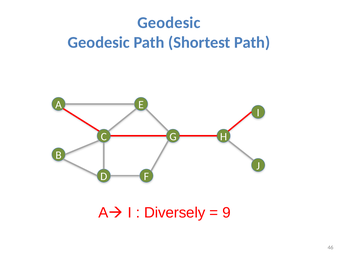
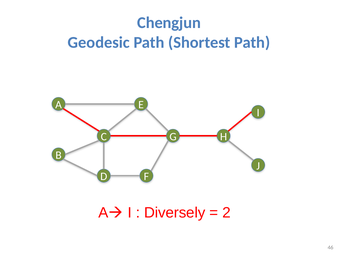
Geodesic at (169, 23): Geodesic -> Chengjun
9: 9 -> 2
